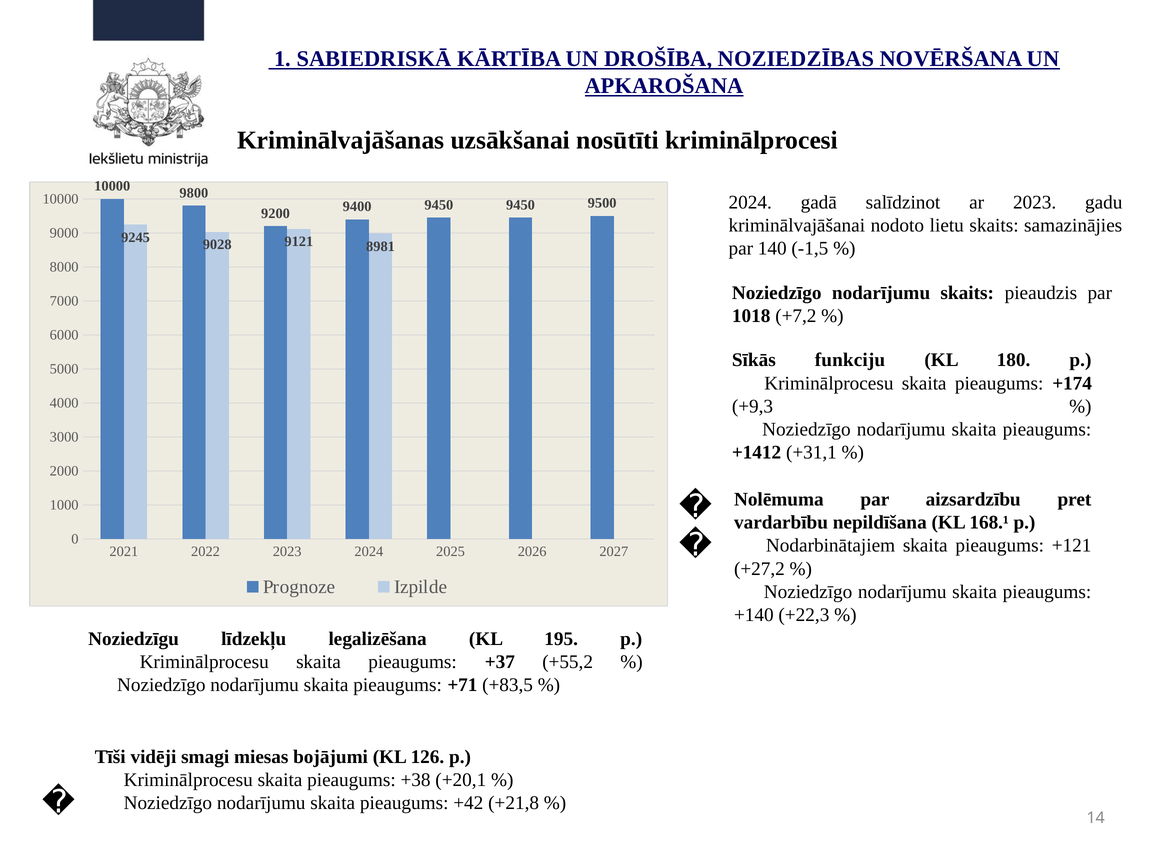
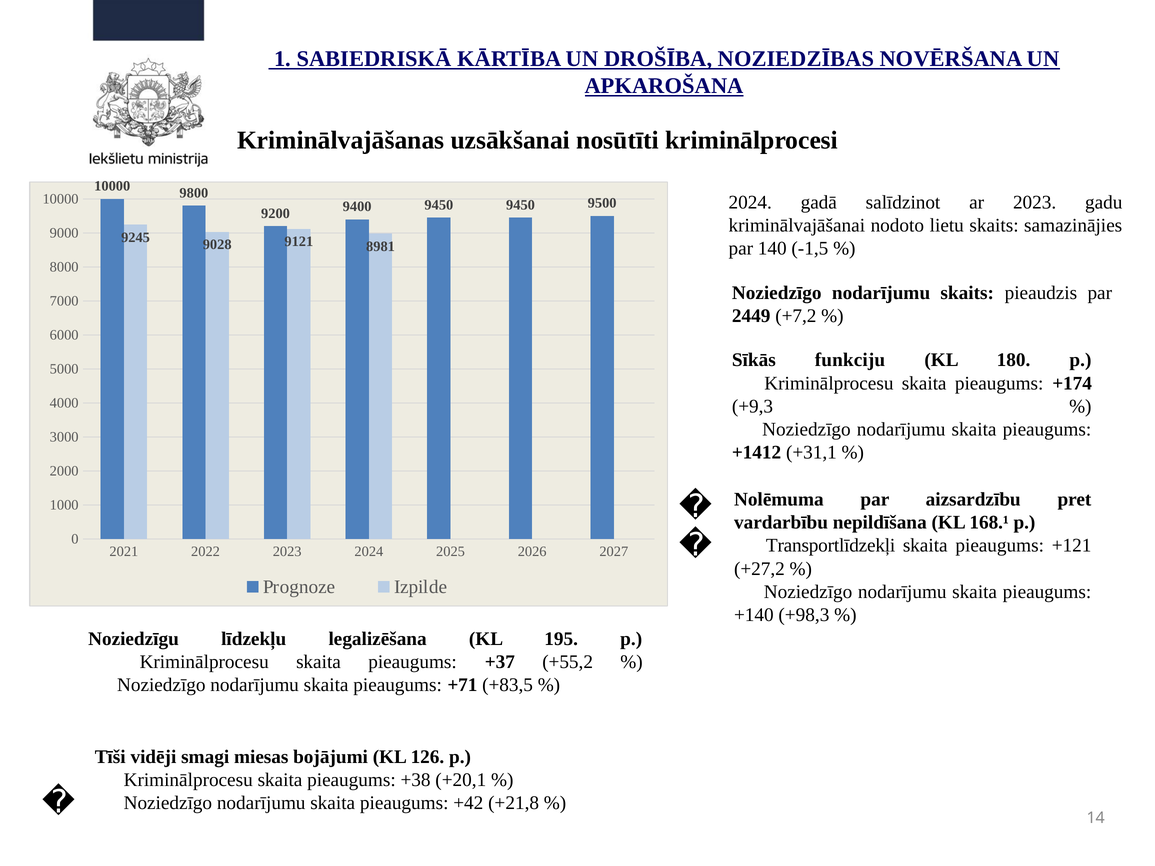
1018: 1018 -> 2449
Nodarbinātajiem: Nodarbinātajiem -> Transportlīdzekļi
+22,3: +22,3 -> +98,3
